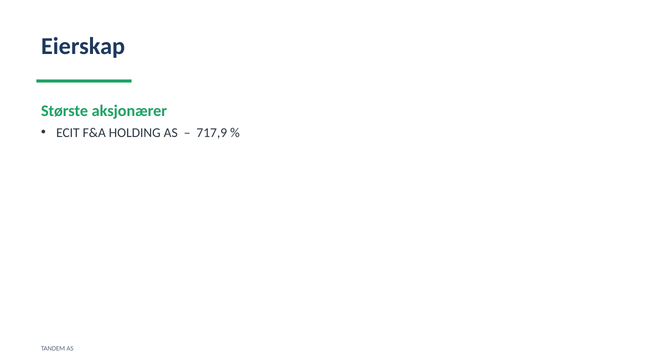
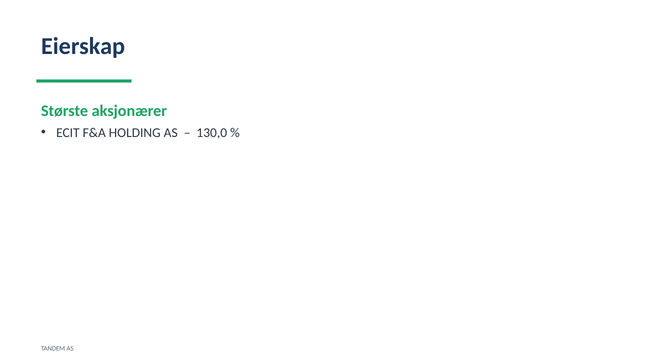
717,9: 717,9 -> 130,0
